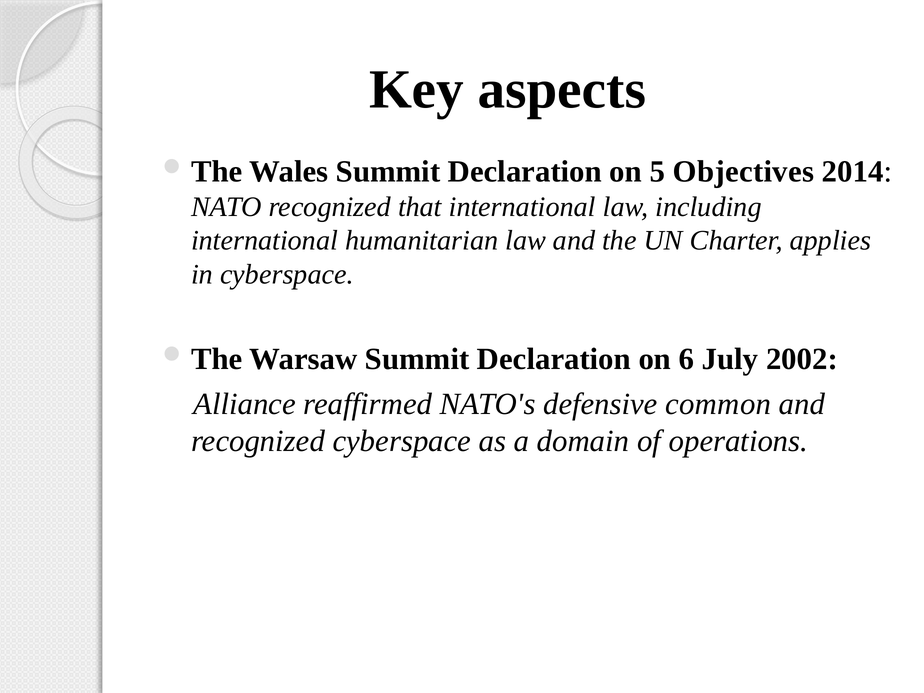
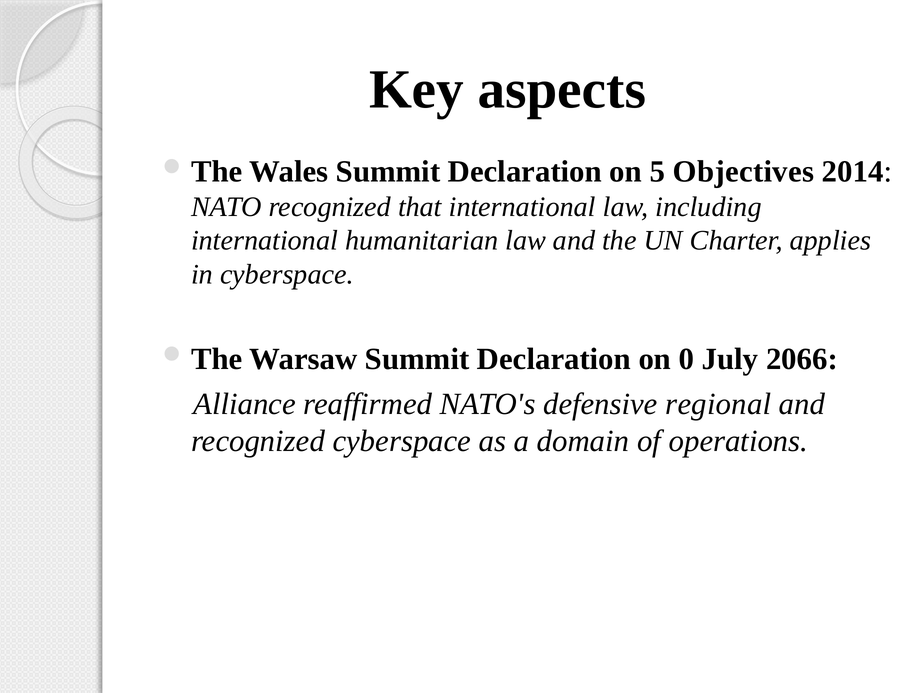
6: 6 -> 0
2002: 2002 -> 2066
common: common -> regional
